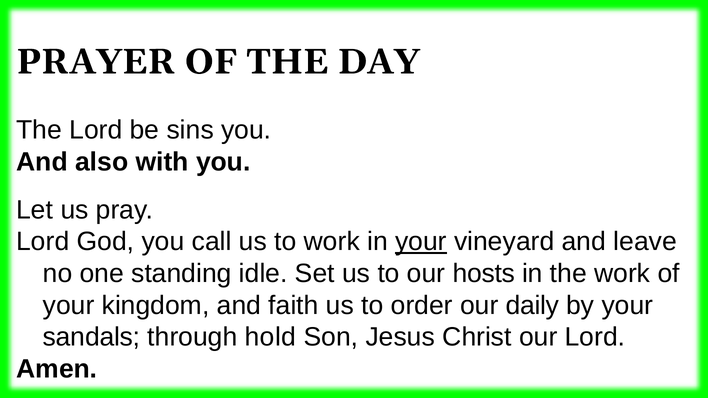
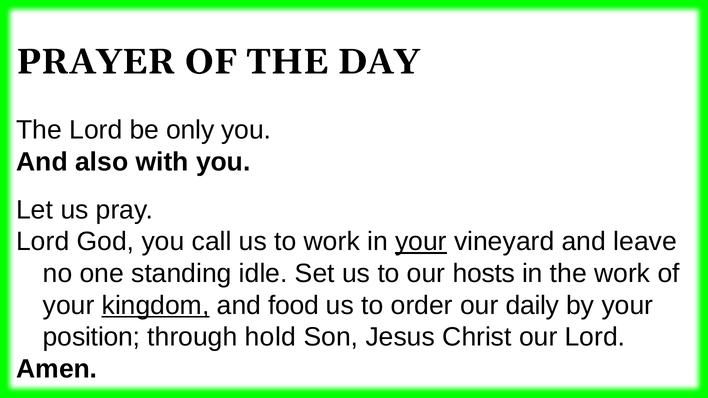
sins: sins -> only
kingdom underline: none -> present
faith: faith -> food
sandals: sandals -> position
